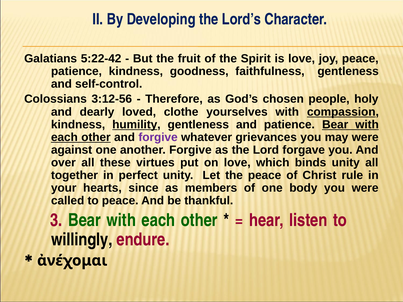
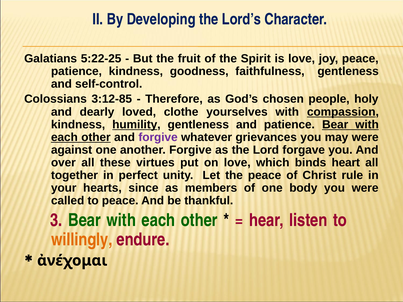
5:22-42: 5:22-42 -> 5:22-25
3:12-56: 3:12-56 -> 3:12-85
binds unity: unity -> heart
willingly colour: black -> orange
